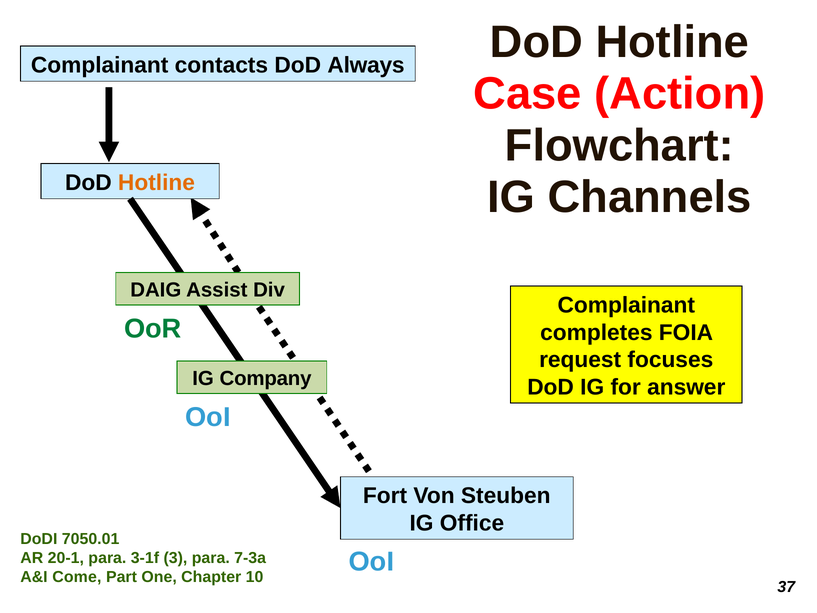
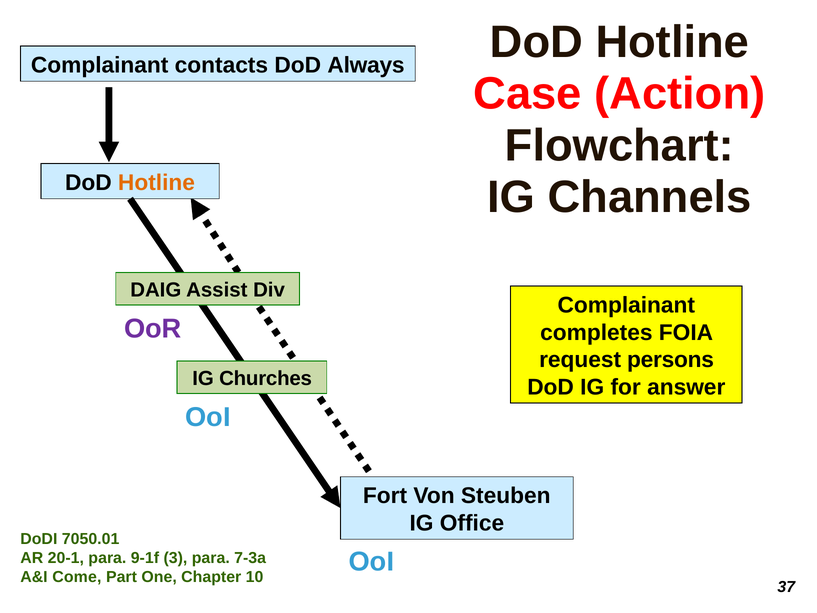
OoR colour: green -> purple
focuses: focuses -> persons
Company: Company -> Churches
3-1f: 3-1f -> 9-1f
